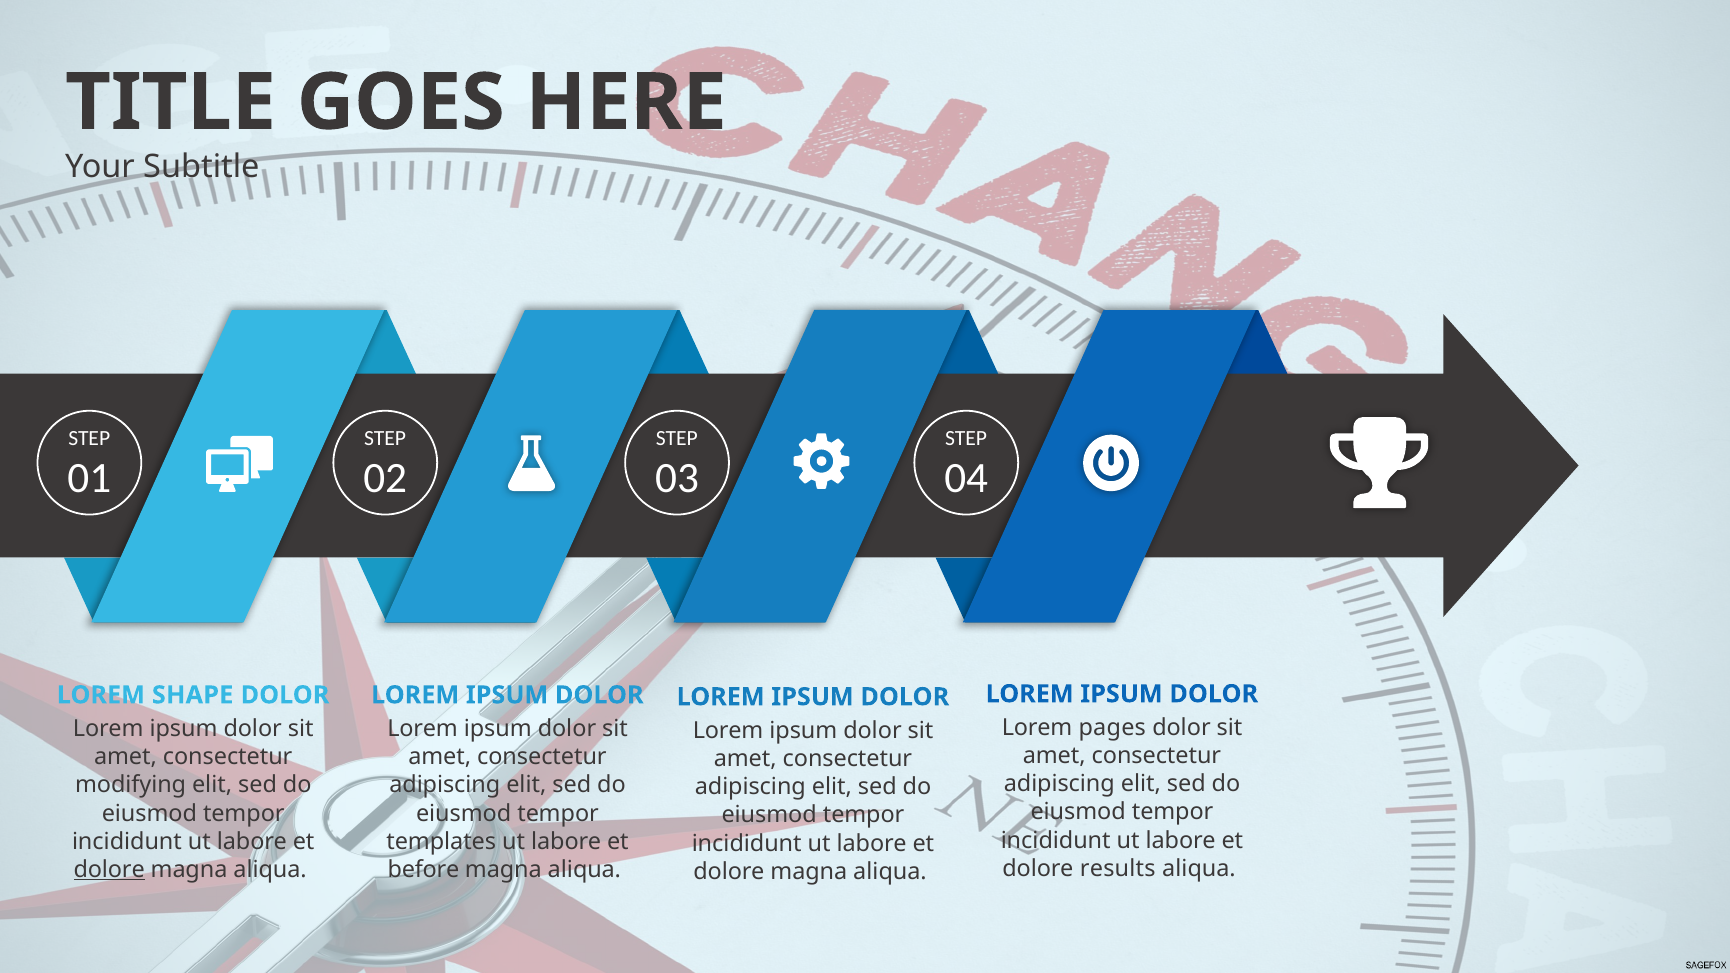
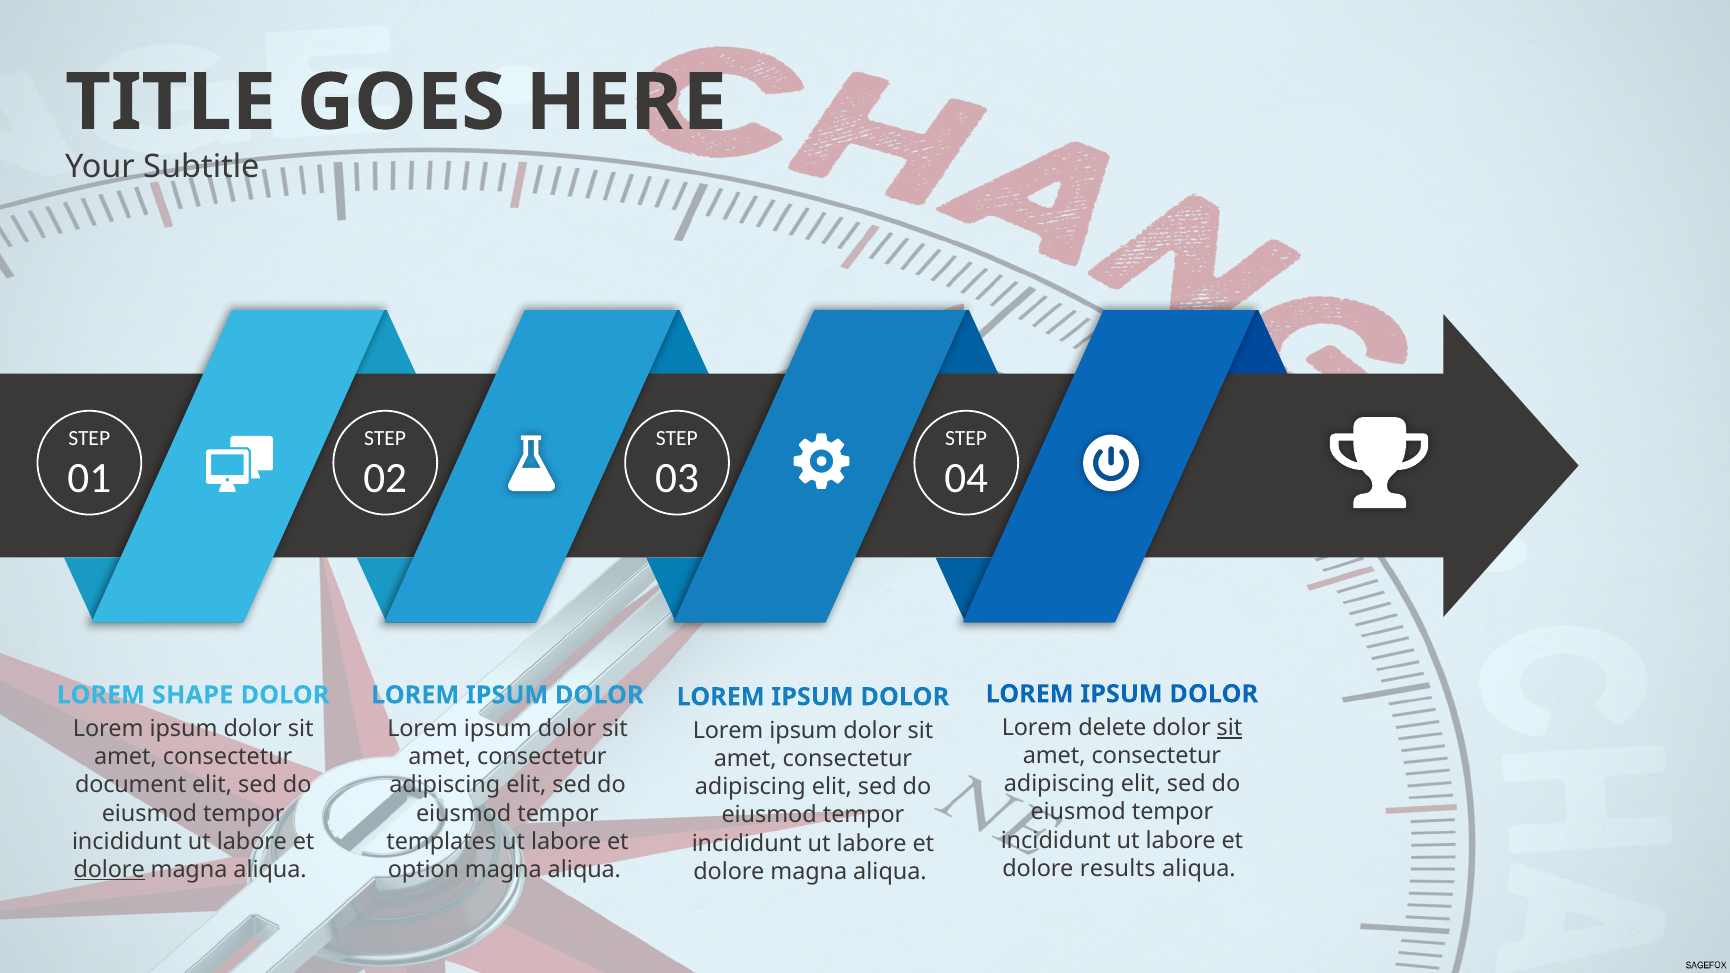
pages: pages -> delete
sit at (1229, 728) underline: none -> present
modifying: modifying -> document
before: before -> option
